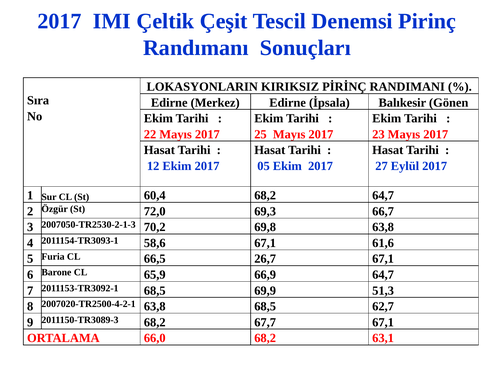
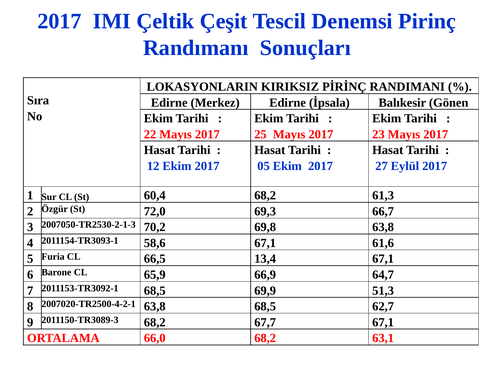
68,2 64,7: 64,7 -> 61,3
26,7: 26,7 -> 13,4
